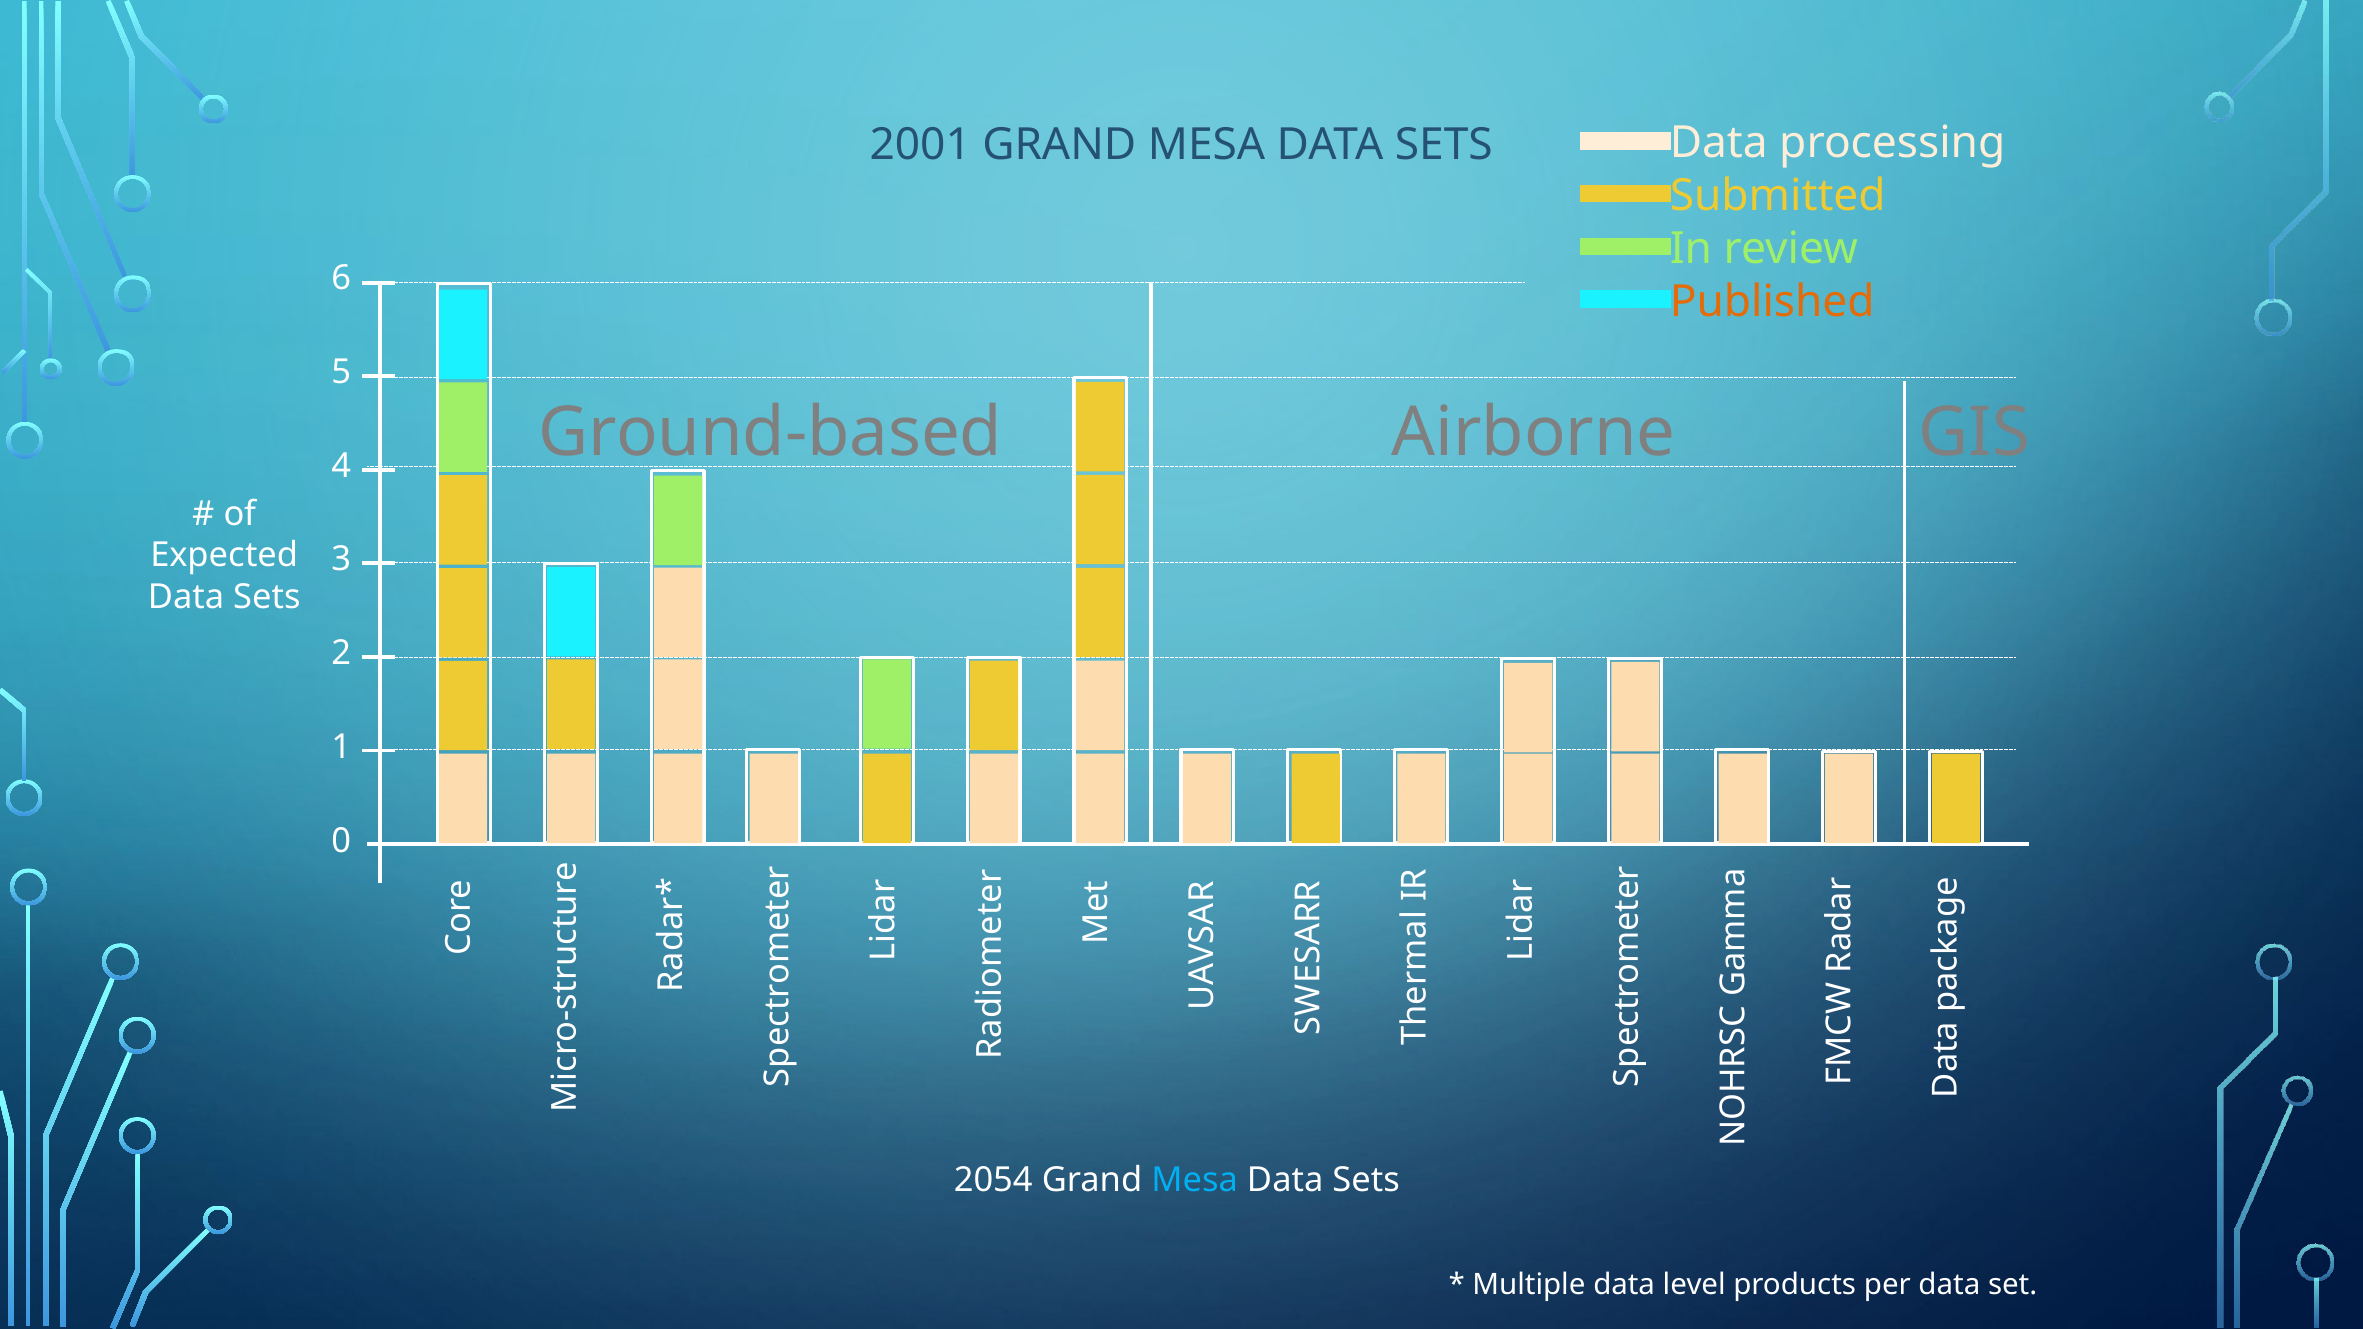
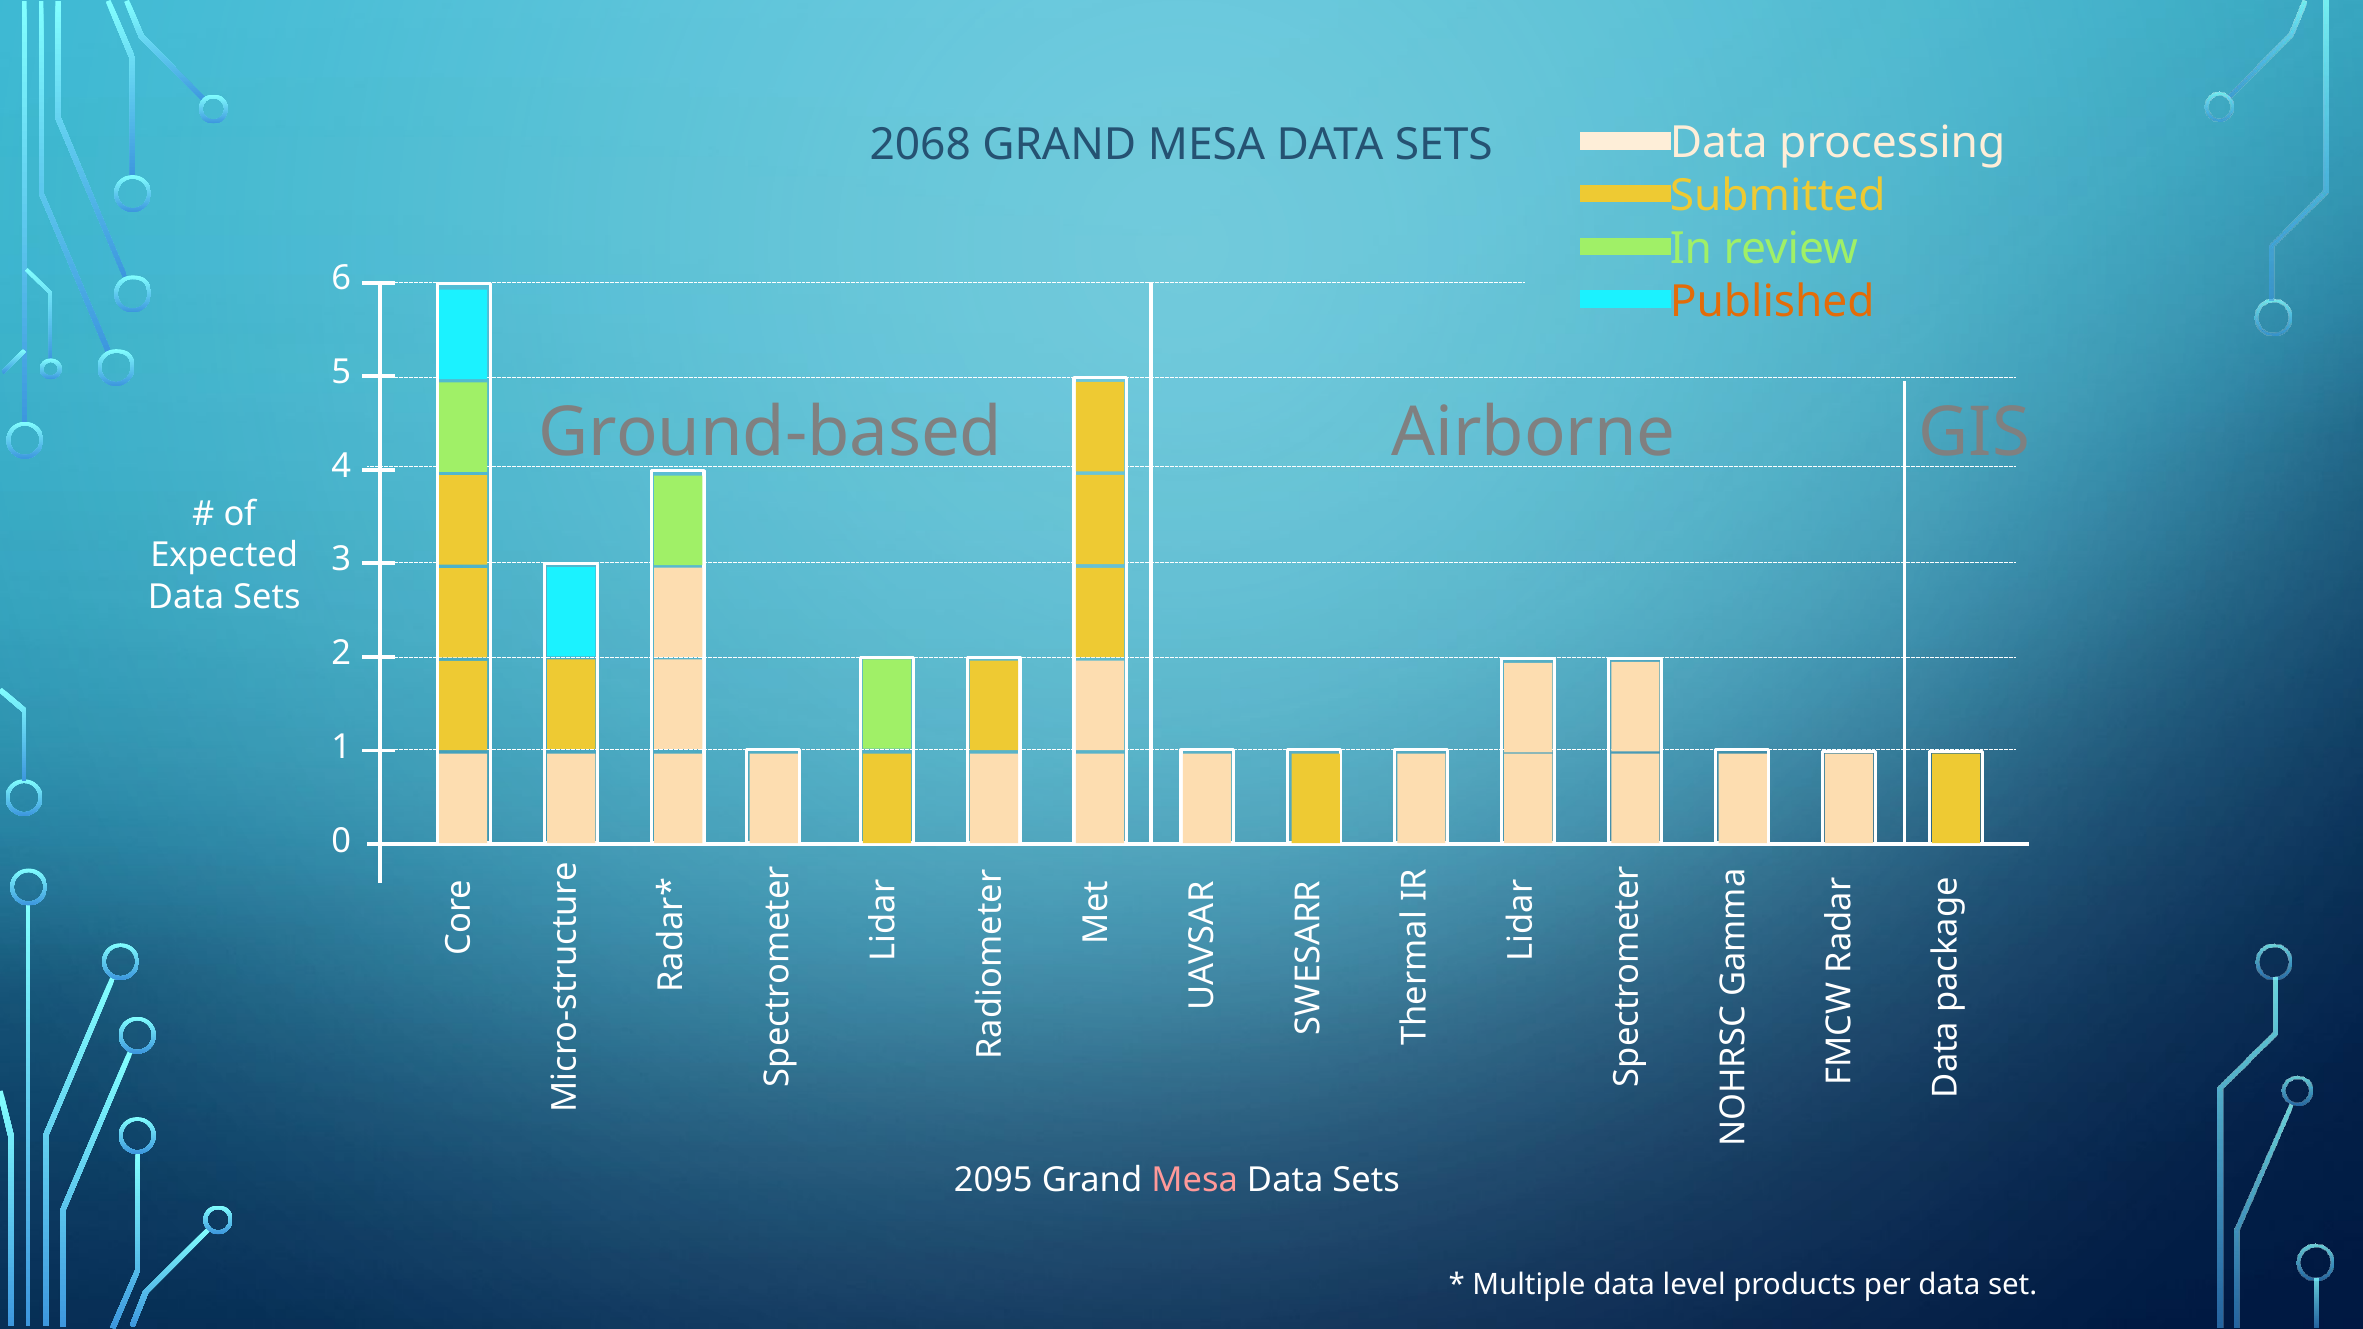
2001: 2001 -> 2068
2054: 2054 -> 2095
Mesa at (1195, 1181) colour: light blue -> pink
